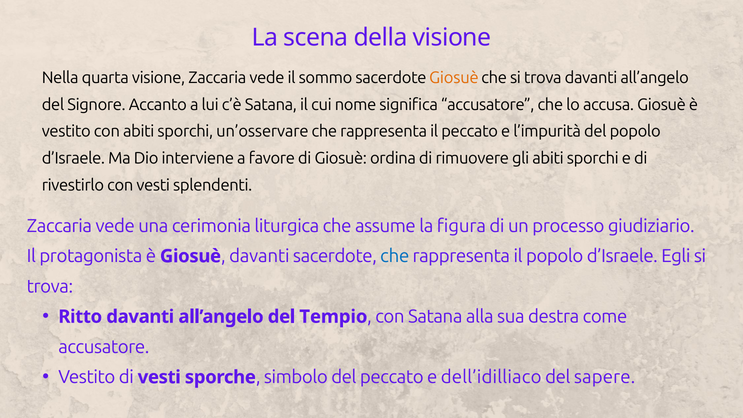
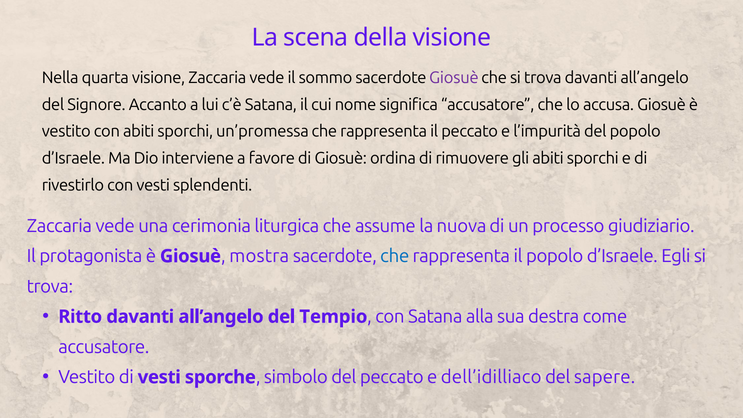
Giosuè at (454, 78) colour: orange -> purple
un’osservare: un’osservare -> un’promessa
figura: figura -> nuova
davanti at (259, 256): davanti -> mostra
